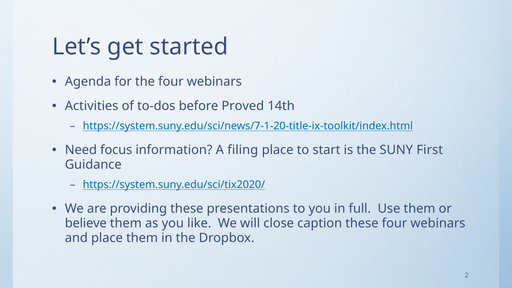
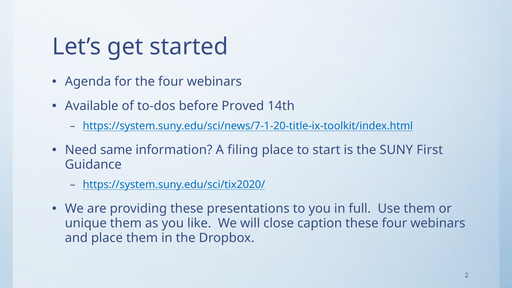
Activities: Activities -> Available
focus: focus -> same
believe: believe -> unique
